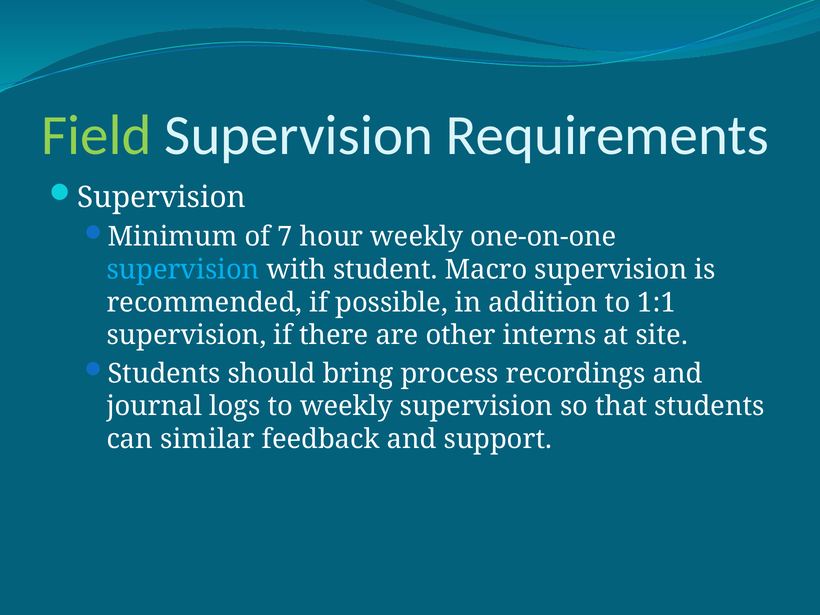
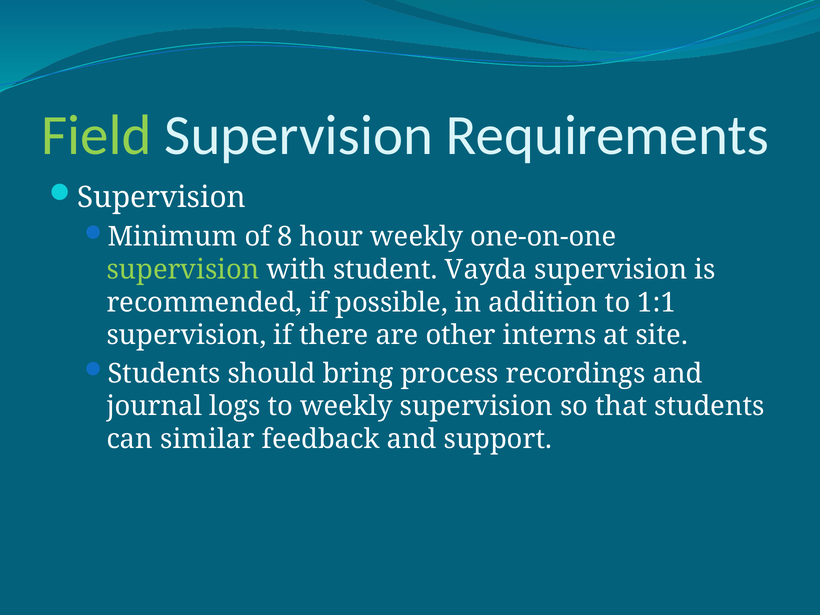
7: 7 -> 8
supervision at (183, 270) colour: light blue -> light green
Macro: Macro -> Vayda
